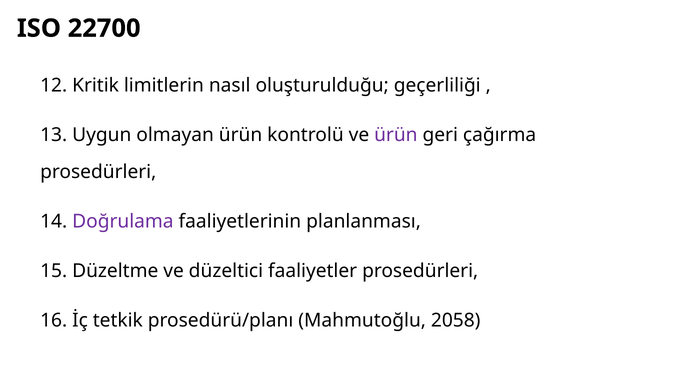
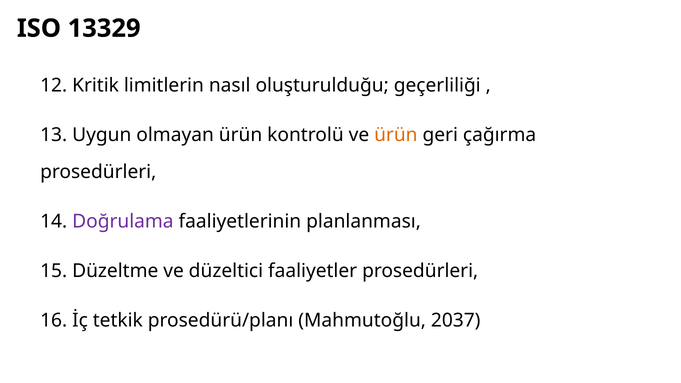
22700: 22700 -> 13329
ürün at (396, 135) colour: purple -> orange
2058: 2058 -> 2037
